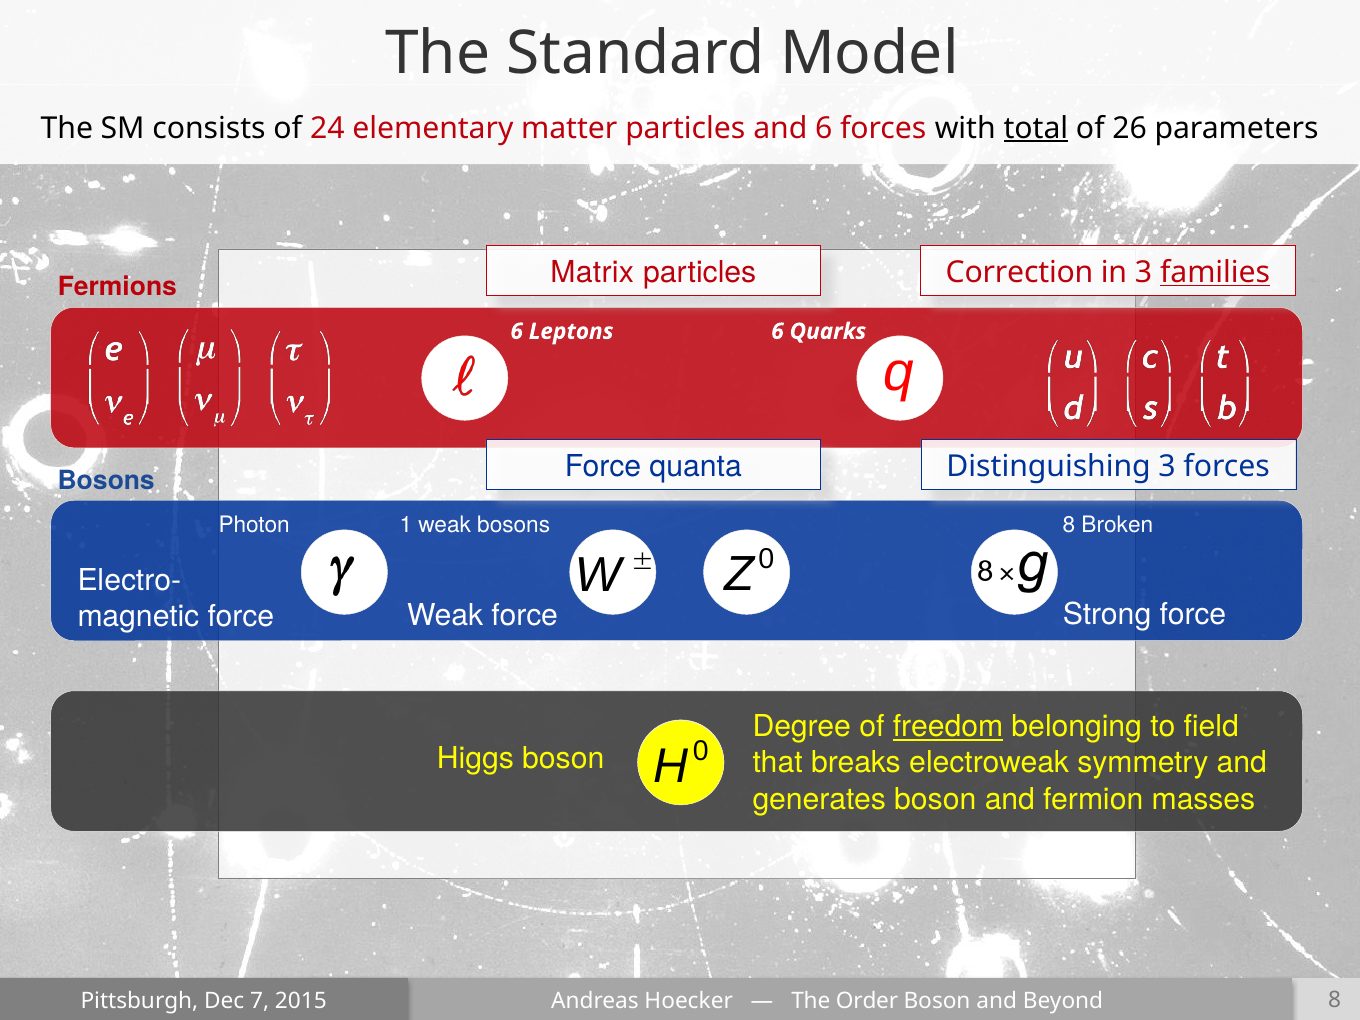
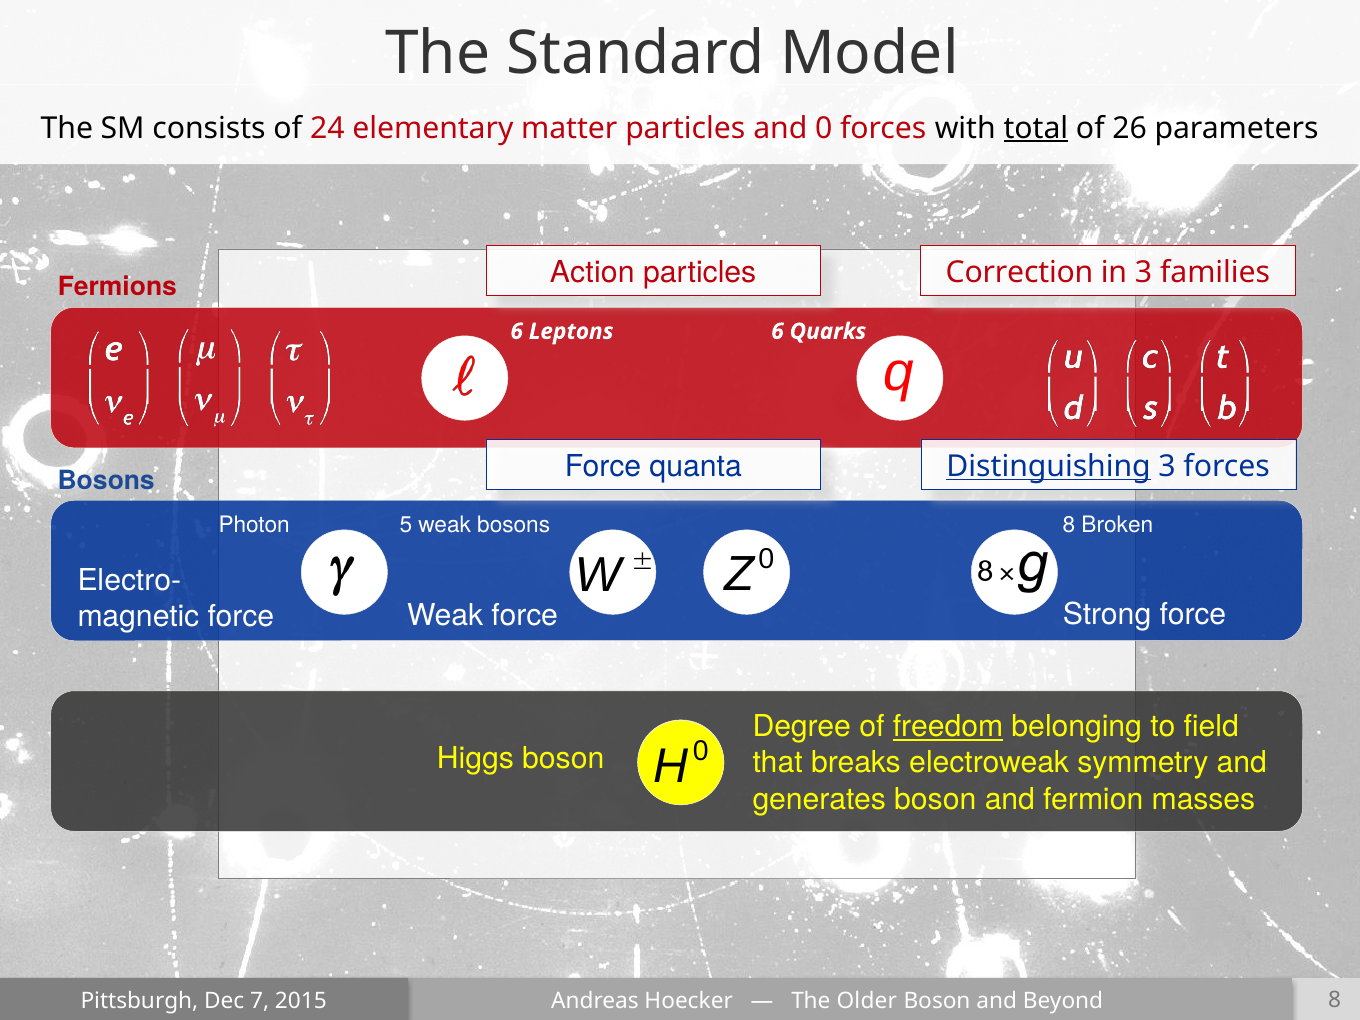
and 6: 6 -> 0
Matrix: Matrix -> Action
families underline: present -> none
Distinguishing underline: none -> present
1: 1 -> 5
Order: Order -> Older
